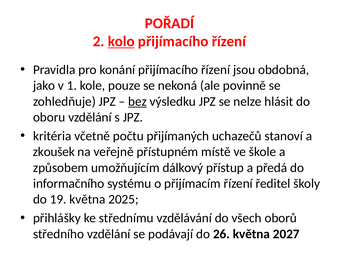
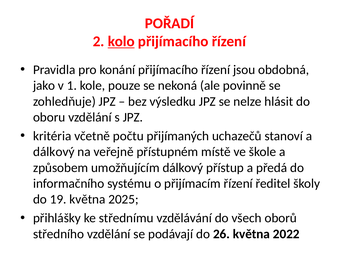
bez underline: present -> none
zkoušek at (54, 152): zkoušek -> dálkový
2027: 2027 -> 2022
